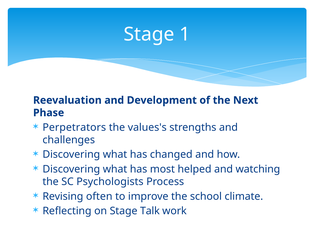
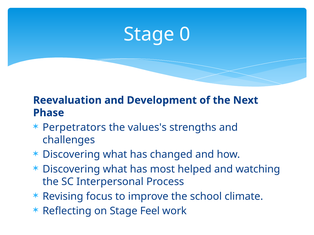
1: 1 -> 0
Psychologists: Psychologists -> Interpersonal
often: often -> focus
Talk: Talk -> Feel
